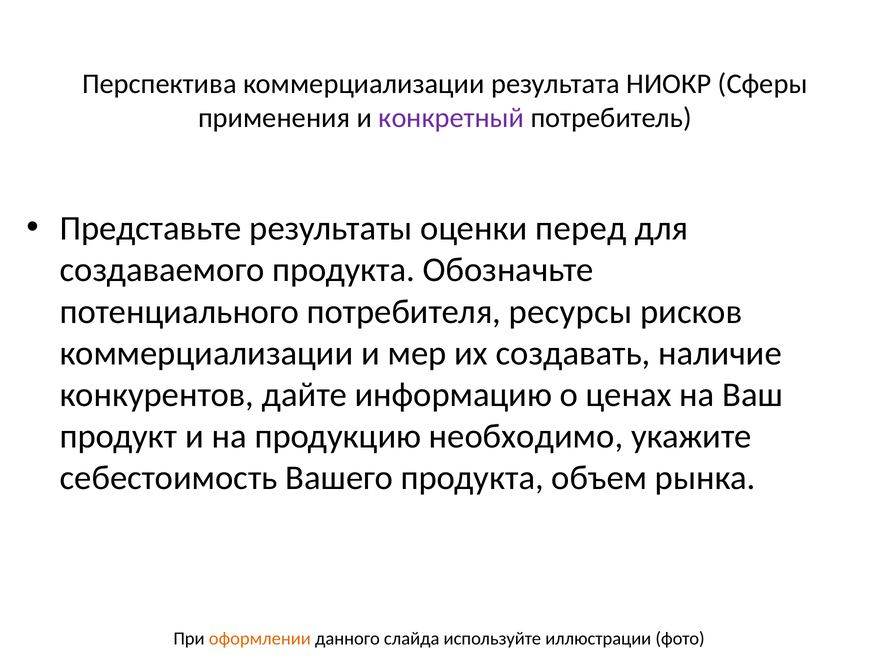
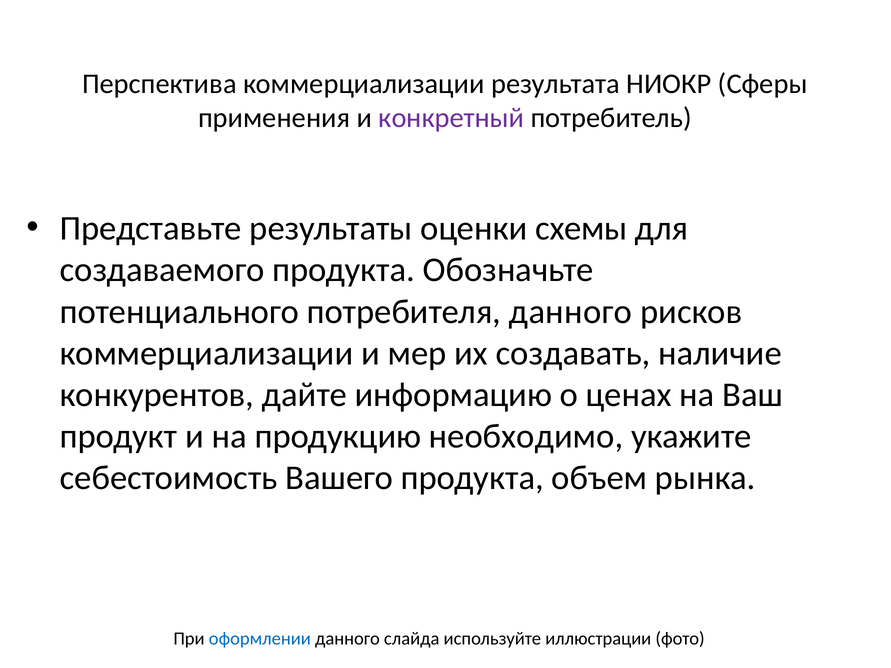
перед: перед -> схемы
потребителя ресурсы: ресурсы -> данного
оформлении colour: orange -> blue
